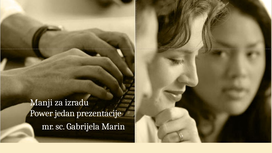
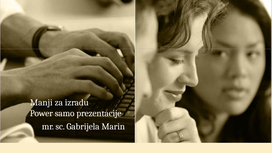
jedan: jedan -> samo
